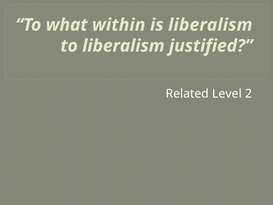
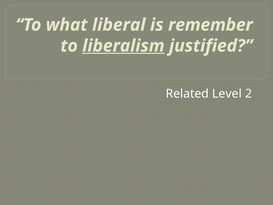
within: within -> liberal
is liberalism: liberalism -> remember
liberalism at (123, 46) underline: none -> present
